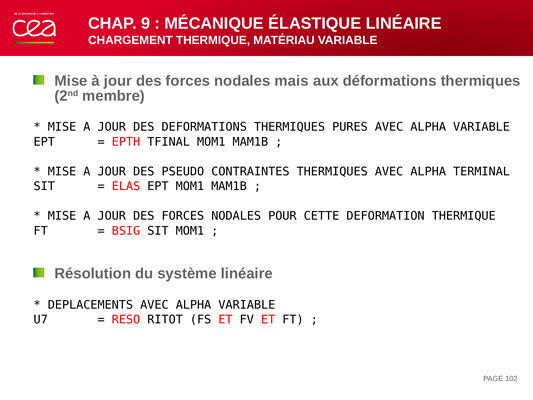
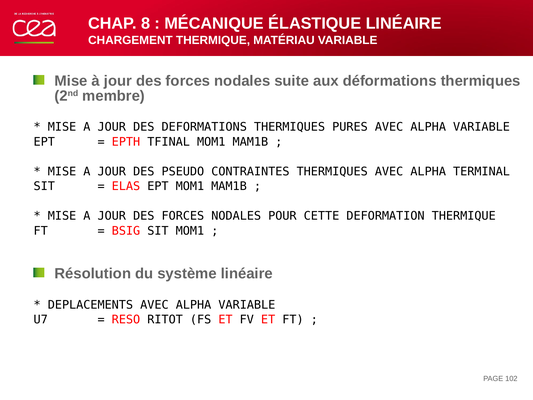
9: 9 -> 8
mais: mais -> suite
